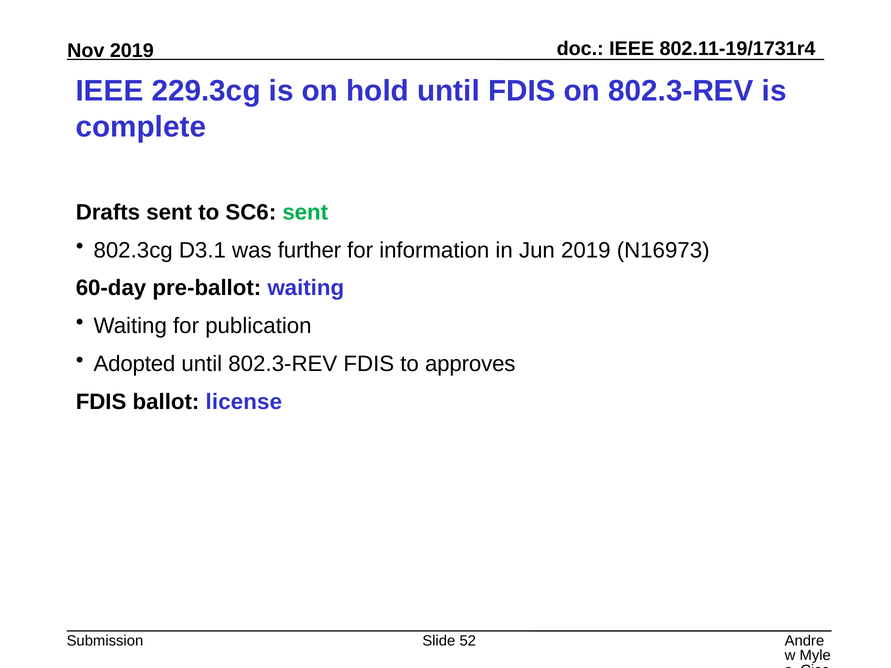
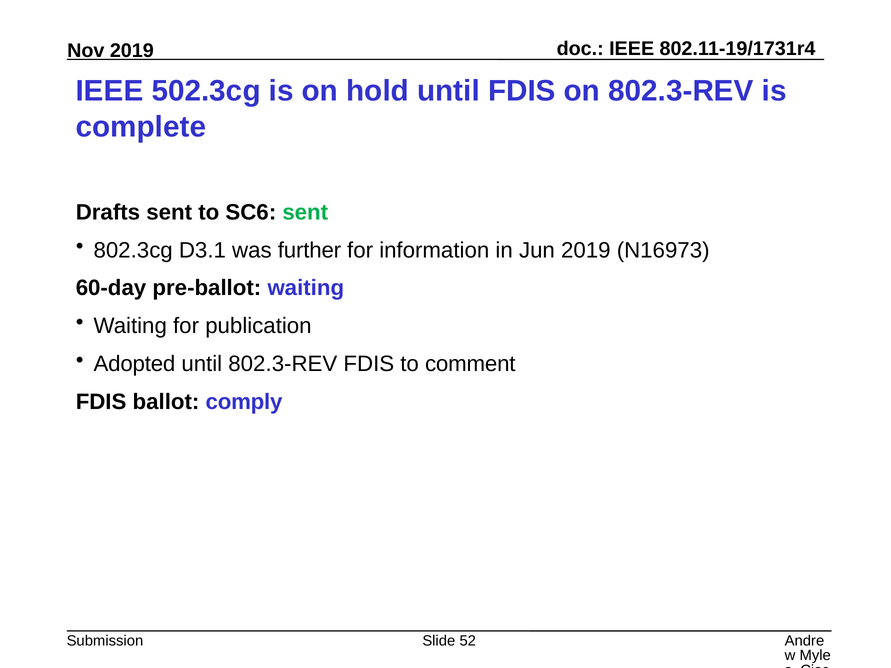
229.3cg: 229.3cg -> 502.3cg
approves: approves -> comment
license: license -> comply
